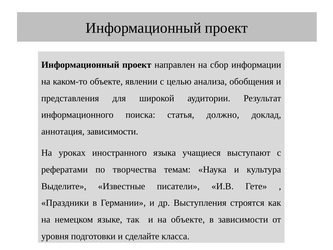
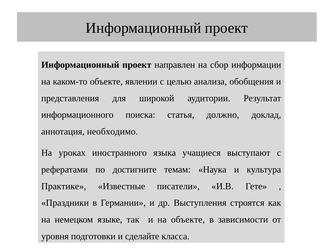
аннотация зависимости: зависимости -> необходимо
творчества: творчества -> достигните
Выделите: Выделите -> Практике
